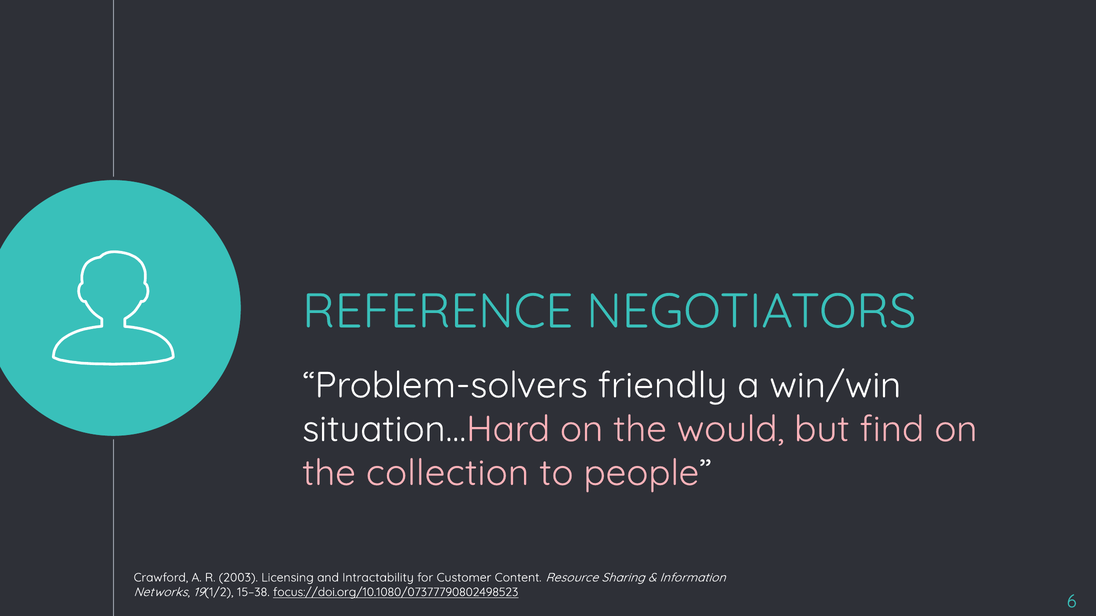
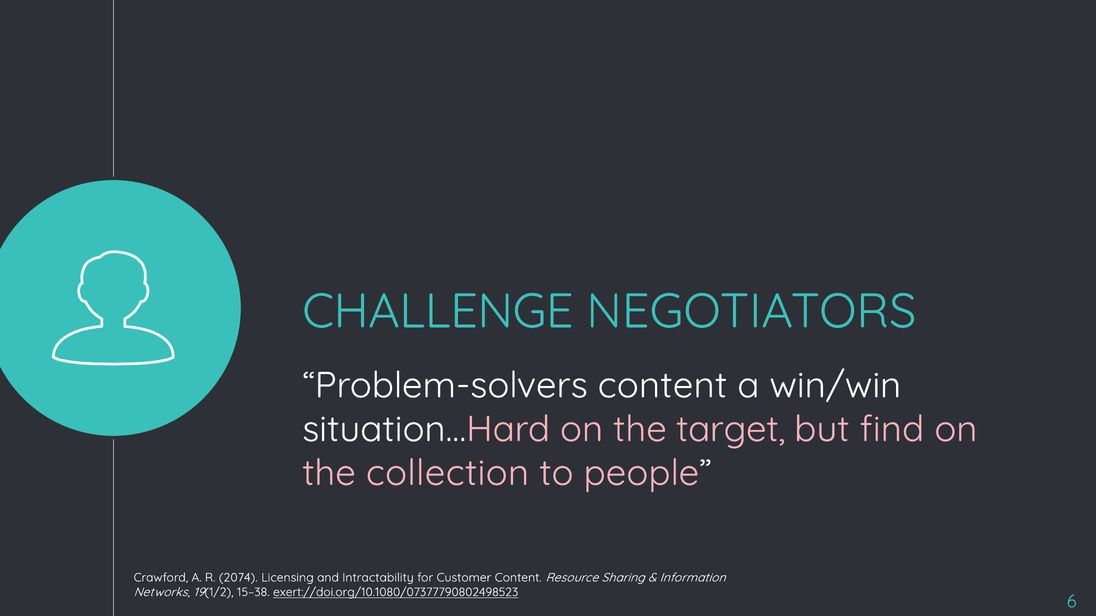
REFERENCE: REFERENCE -> CHALLENGE
Problem-solvers friendly: friendly -> content
would: would -> target
2003: 2003 -> 2074
focus://doi.org/10.1080/07377790802498523: focus://doi.org/10.1080/07377790802498523 -> exert://doi.org/10.1080/07377790802498523
